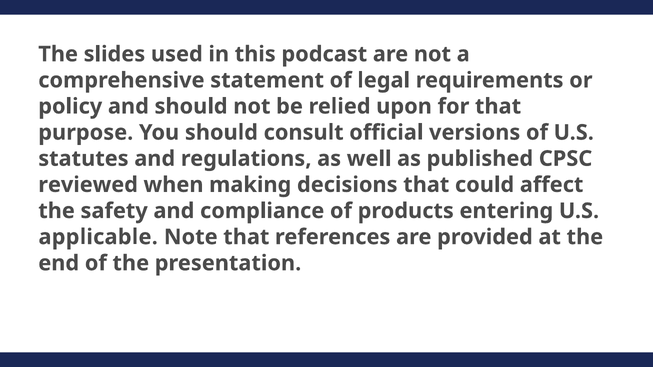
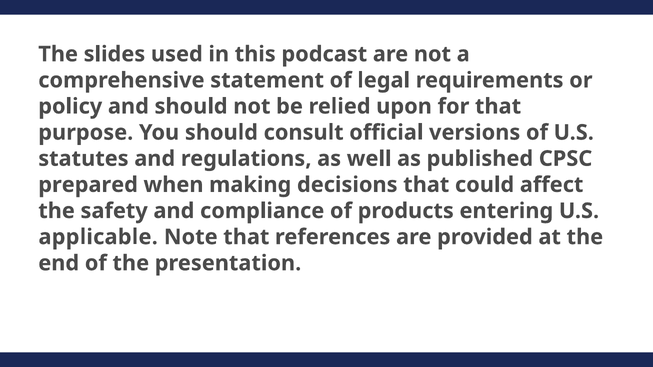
reviewed: reviewed -> prepared
